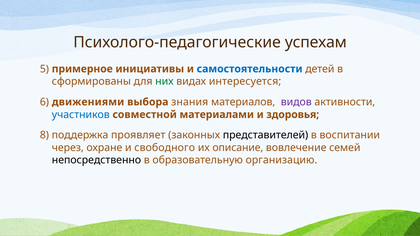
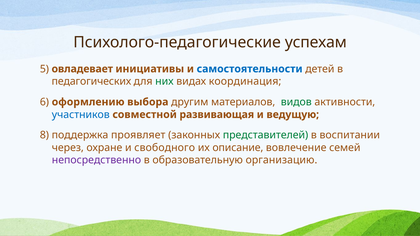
примерное: примерное -> овладевает
сформированы: сформированы -> педагогических
интересуется: интересуется -> координация
движениями: движениями -> оформлению
знания: знания -> другим
видов colour: purple -> green
материалами: материалами -> развивающая
здоровья: здоровья -> ведущую
представителей colour: black -> green
непосредственно colour: black -> purple
